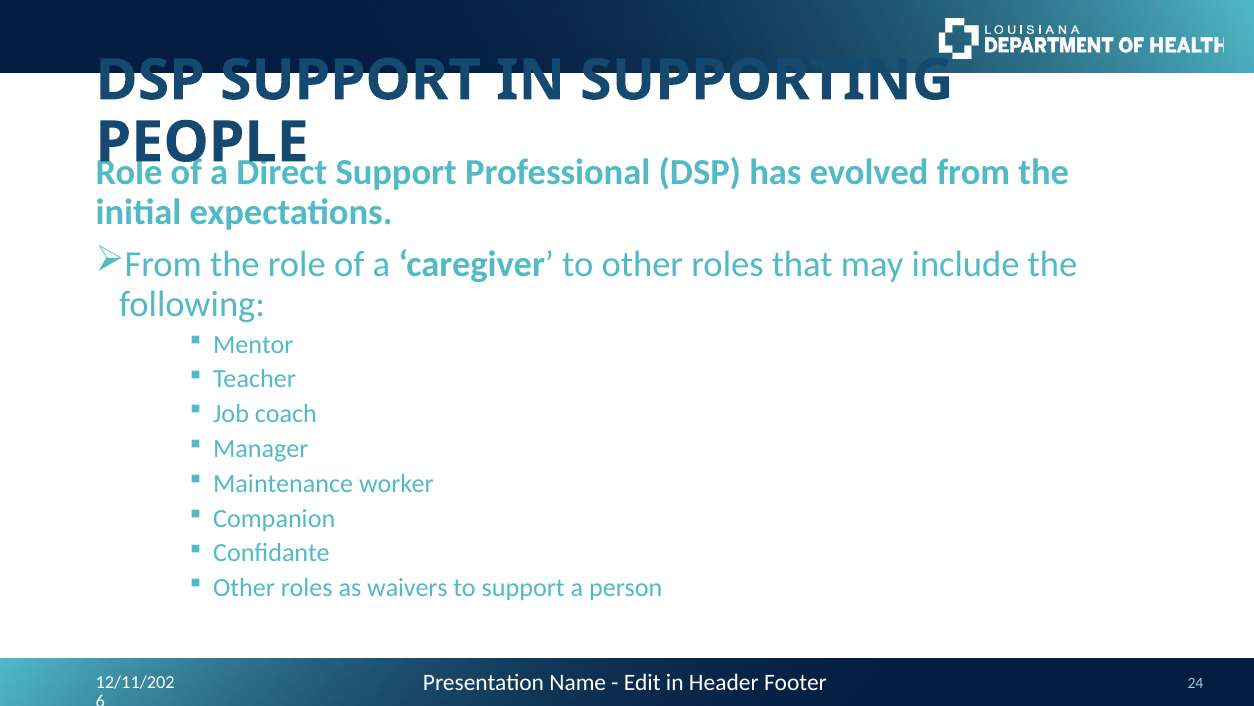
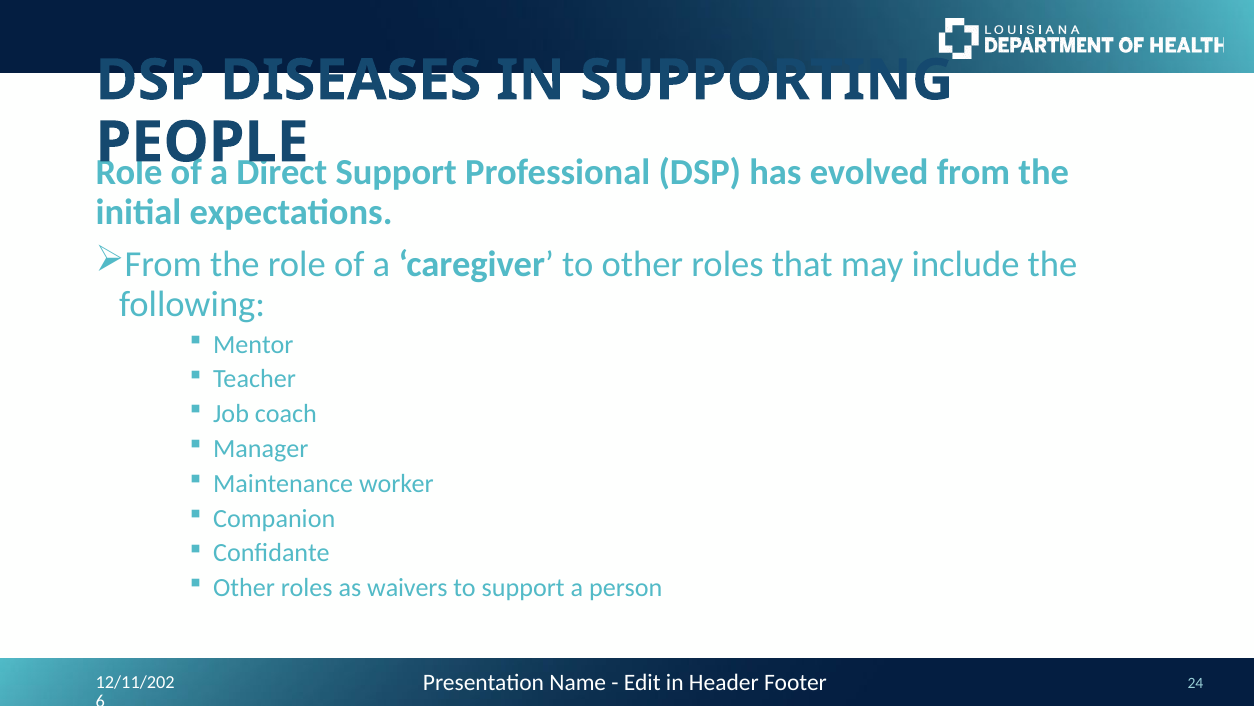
DSP SUPPORT: SUPPORT -> DISEASES
